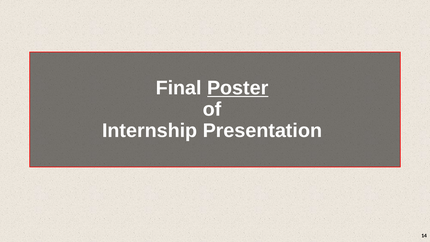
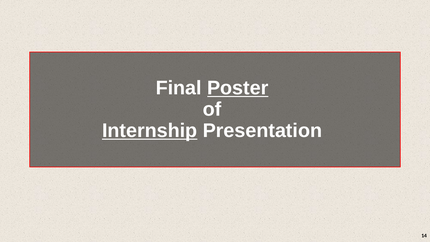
Internship underline: none -> present
